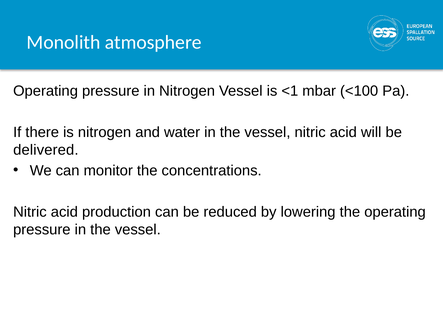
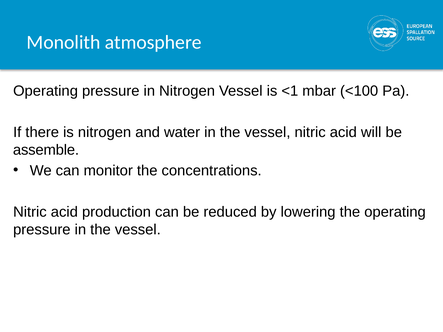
delivered: delivered -> assemble
